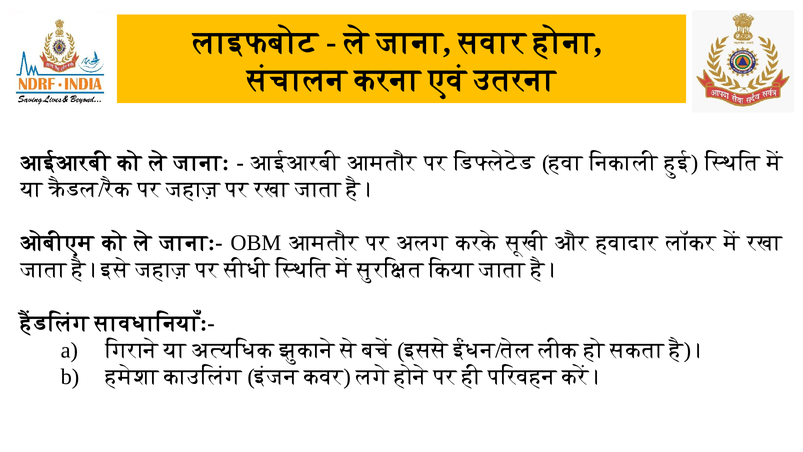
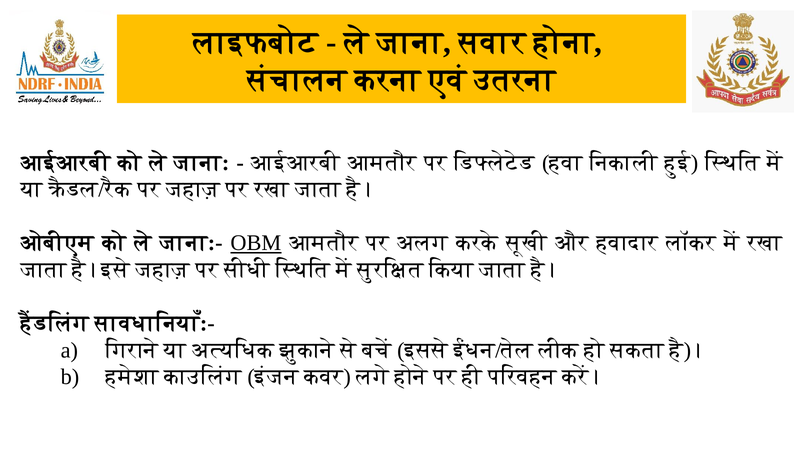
OBM underline: none -> present
